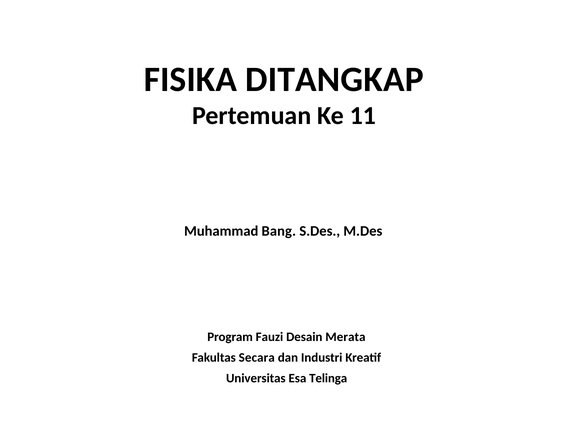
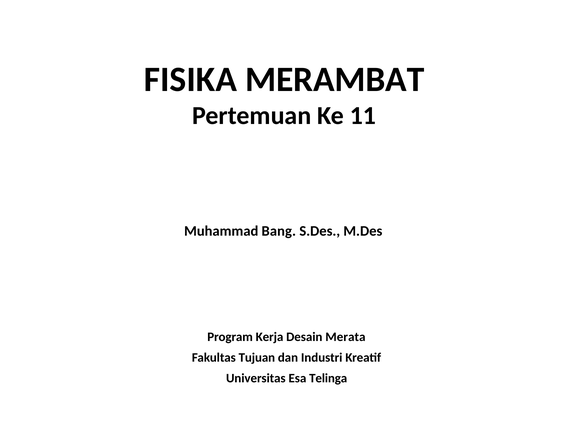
DITANGKAP: DITANGKAP -> MERAMBAT
Fauzi: Fauzi -> Kerja
Secara: Secara -> Tujuan
